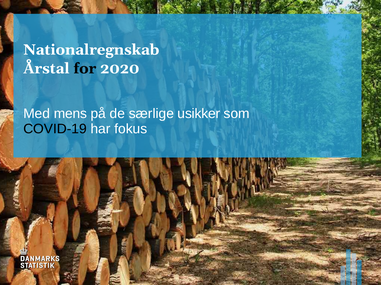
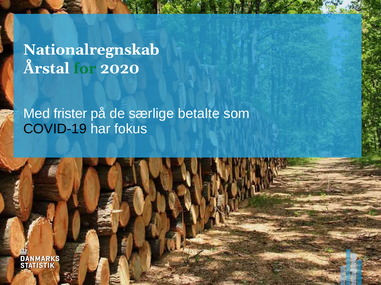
for colour: black -> green
mens: mens -> frister
usikker: usikker -> betalte
